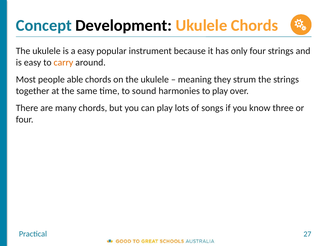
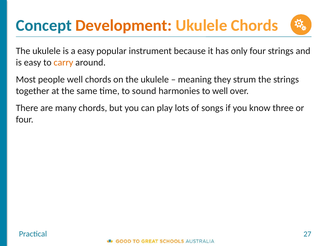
Development colour: black -> orange
people able: able -> well
to play: play -> well
